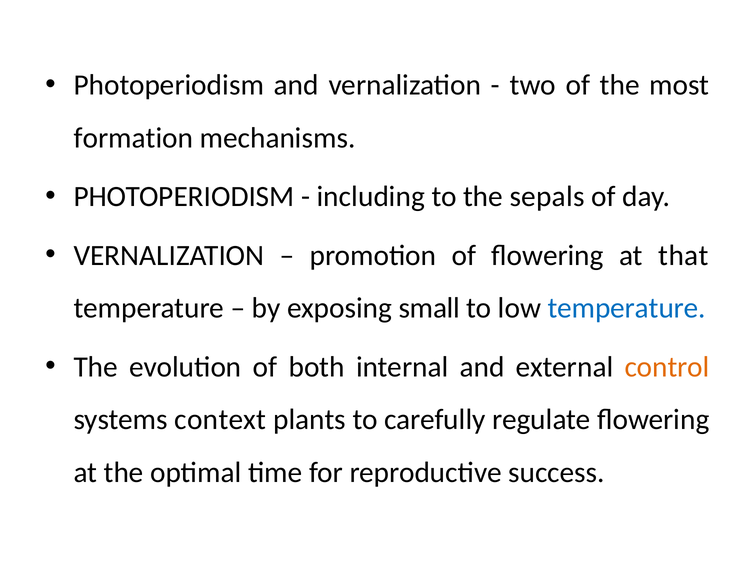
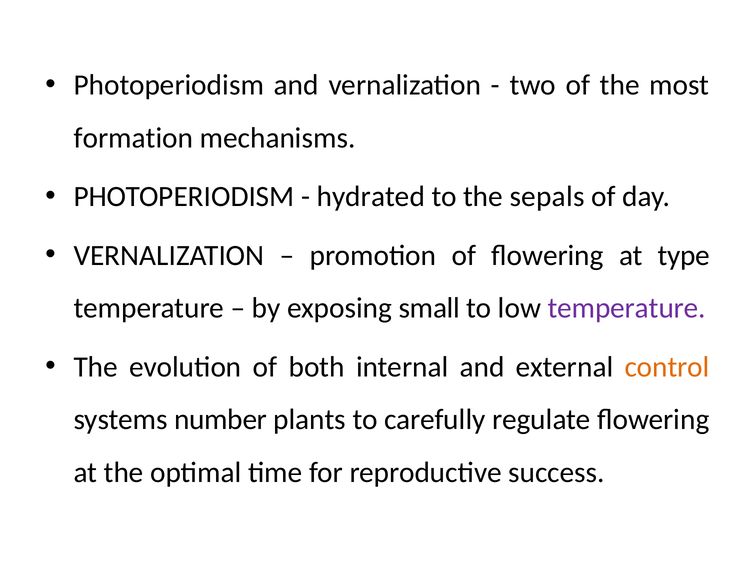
including: including -> hydrated
that: that -> type
temperature at (627, 308) colour: blue -> purple
context: context -> number
